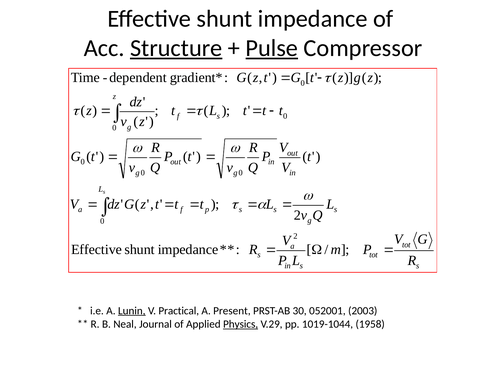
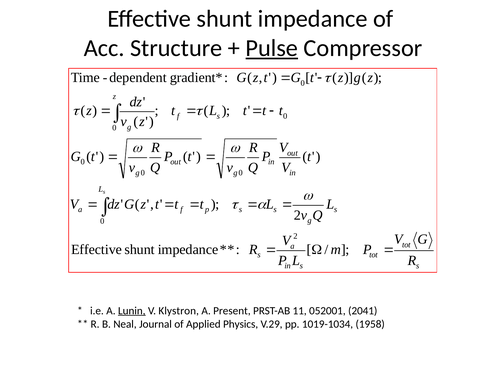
Structure underline: present -> none
Practical: Practical -> Klystron
30: 30 -> 11
2003: 2003 -> 2041
Physics underline: present -> none
1019-1044: 1019-1044 -> 1019-1034
